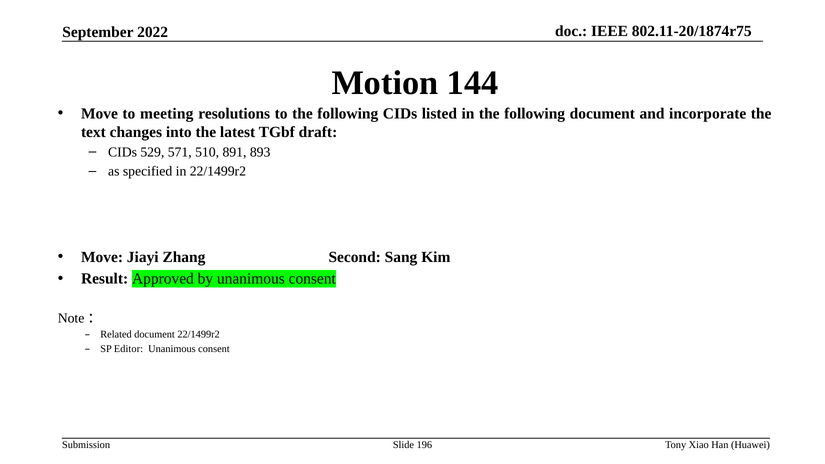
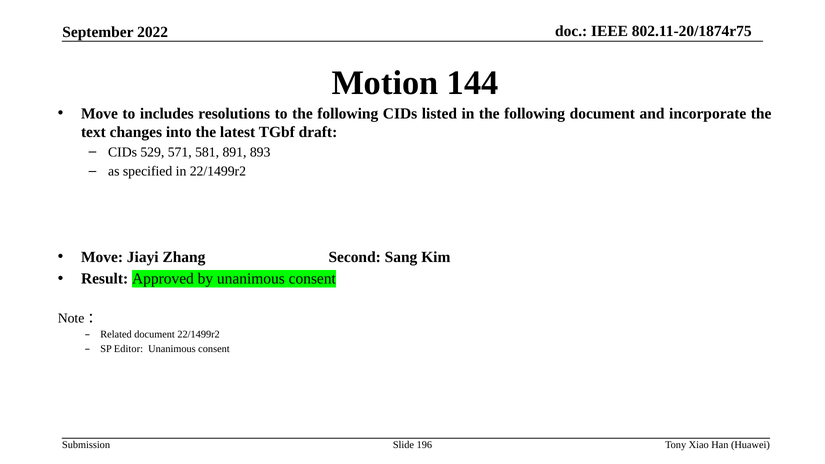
meeting: meeting -> includes
510: 510 -> 581
